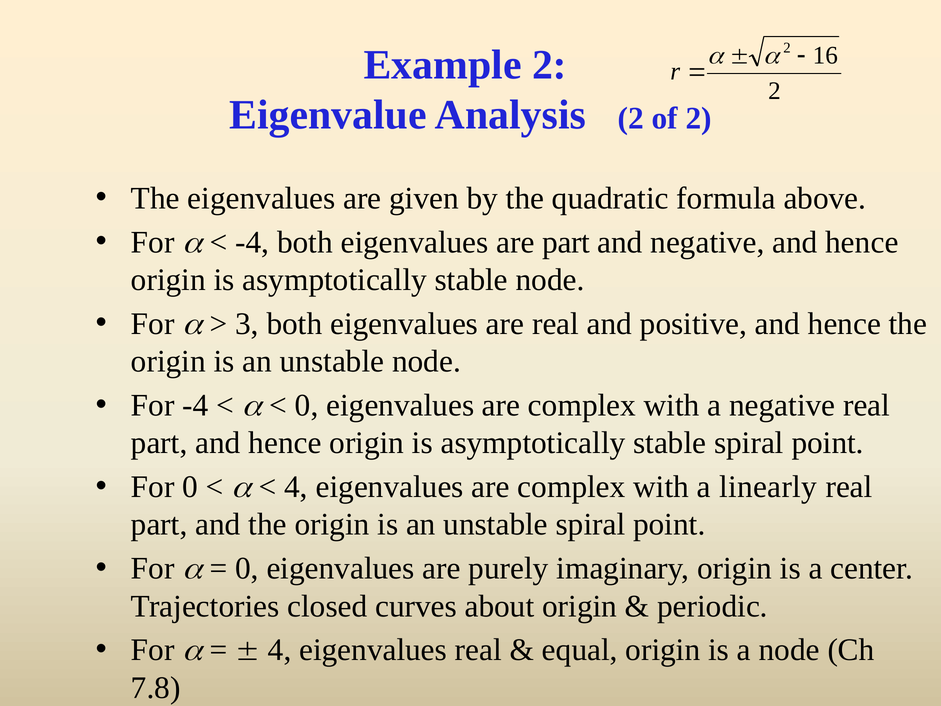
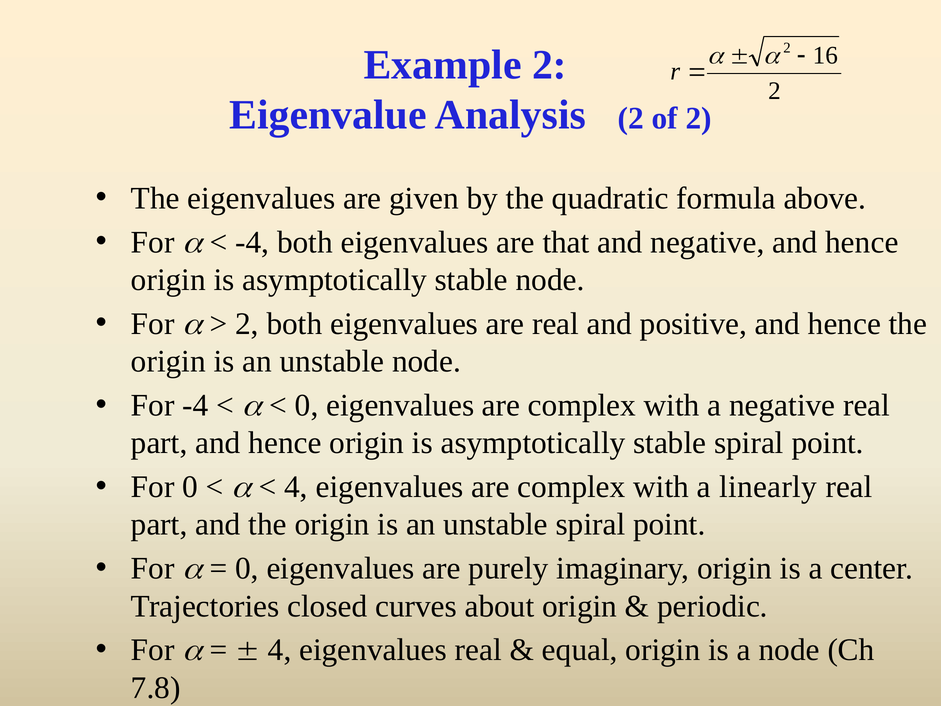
are part: part -> that
3 at (247, 324): 3 -> 2
